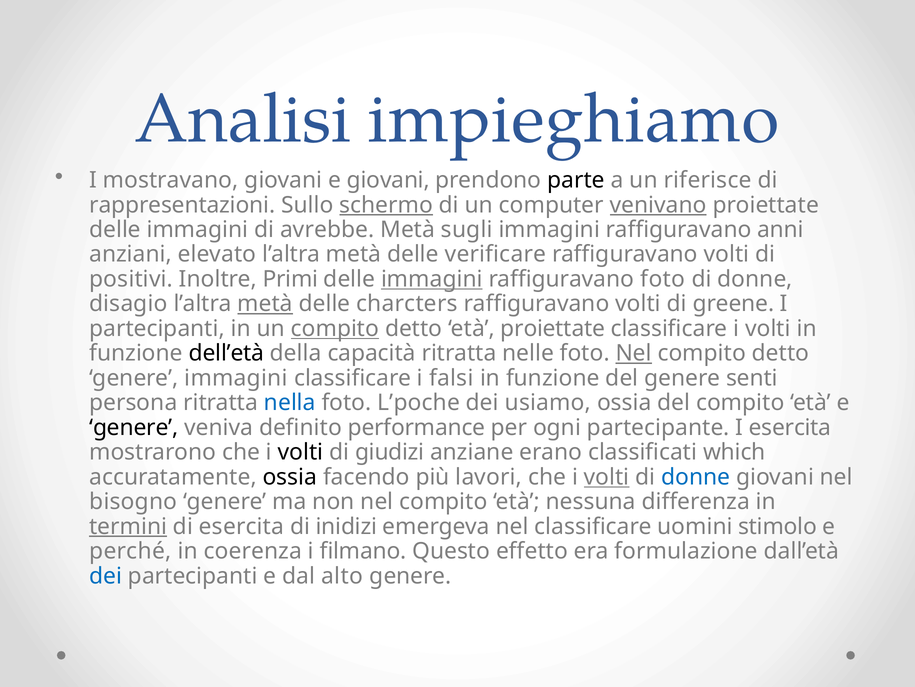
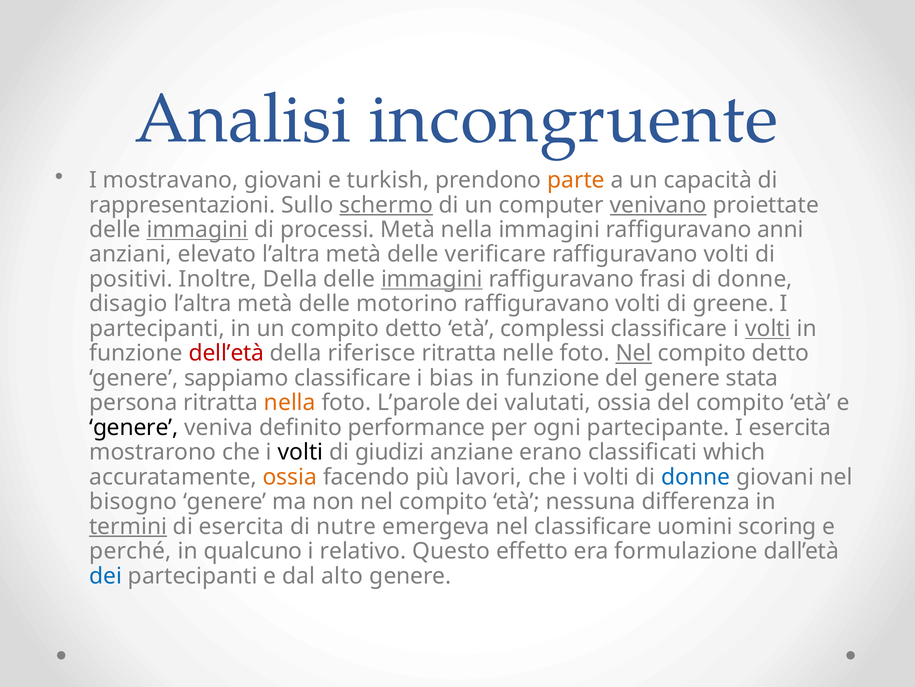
impieghiamo: impieghiamo -> incongruente
e giovani: giovani -> turkish
parte colour: black -> orange
riferisce: riferisce -> capacità
immagini at (197, 229) underline: none -> present
avrebbe: avrebbe -> processi
Metà sugli: sugli -> nella
Inoltre Primi: Primi -> Della
raffiguravano foto: foto -> frasi
metà at (265, 304) underline: present -> none
charcters: charcters -> motorino
compito at (335, 328) underline: present -> none
età proiettate: proiettate -> complessi
volti at (768, 328) underline: none -> present
dell’età colour: black -> red
capacità: capacità -> riferisce
genere immagini: immagini -> sappiamo
falsi: falsi -> bias
senti: senti -> stata
nella at (290, 402) colour: blue -> orange
L’poche: L’poche -> L’parole
usiamo: usiamo -> valutati
ossia at (290, 477) colour: black -> orange
volti at (607, 477) underline: present -> none
inidizi: inidizi -> nutre
stimolo: stimolo -> scoring
coerenza: coerenza -> qualcuno
filmano: filmano -> relativo
